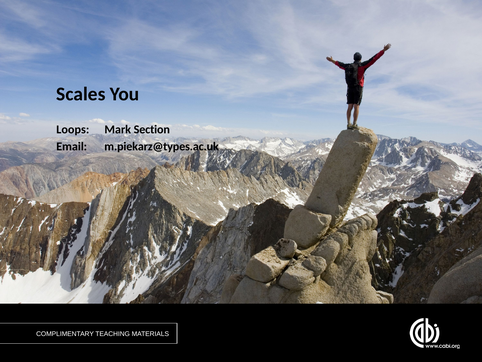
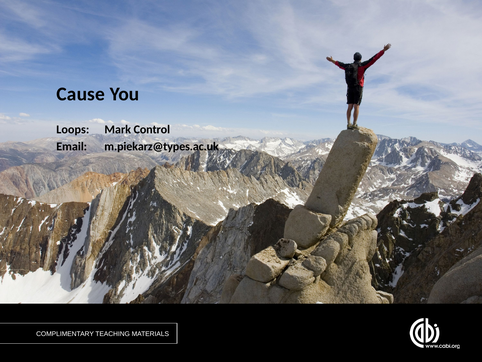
Scales: Scales -> Cause
Section: Section -> Control
